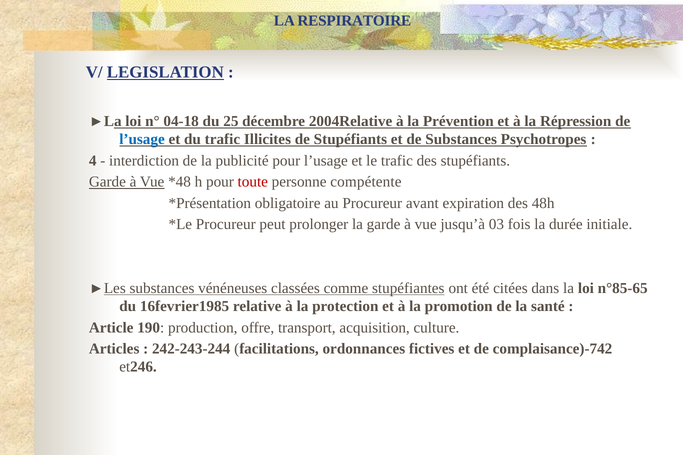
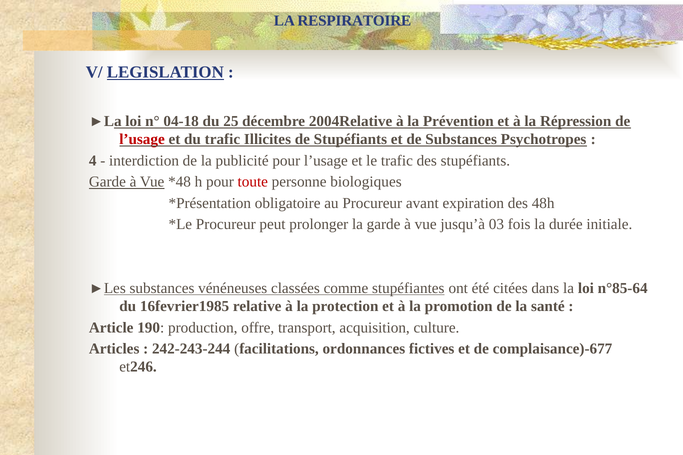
l’usage at (142, 140) colour: blue -> red
compétente: compétente -> biologiques
n°85-65: n°85-65 -> n°85-64
complaisance)-742: complaisance)-742 -> complaisance)-677
